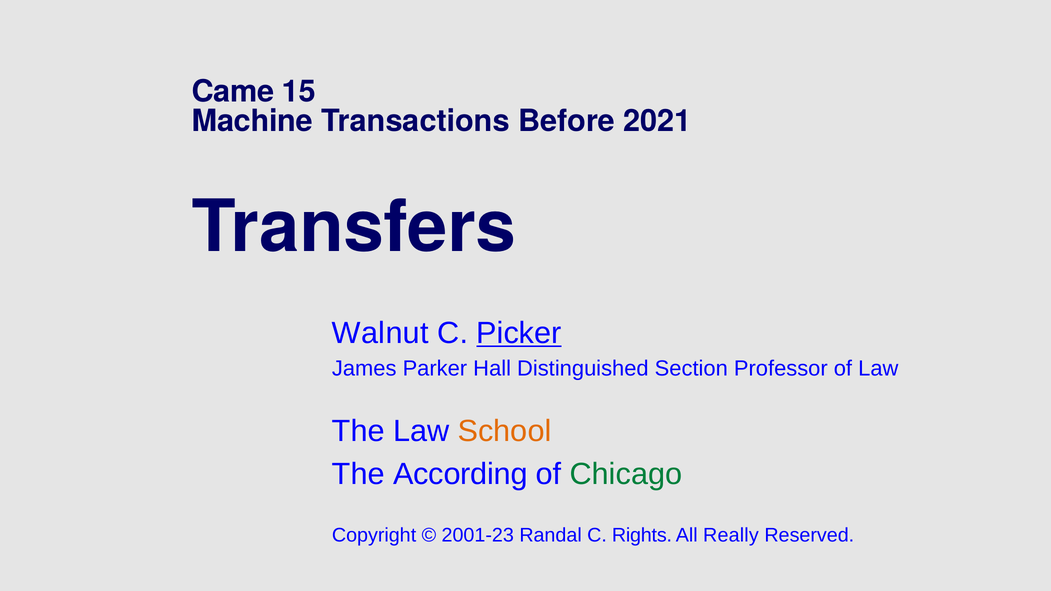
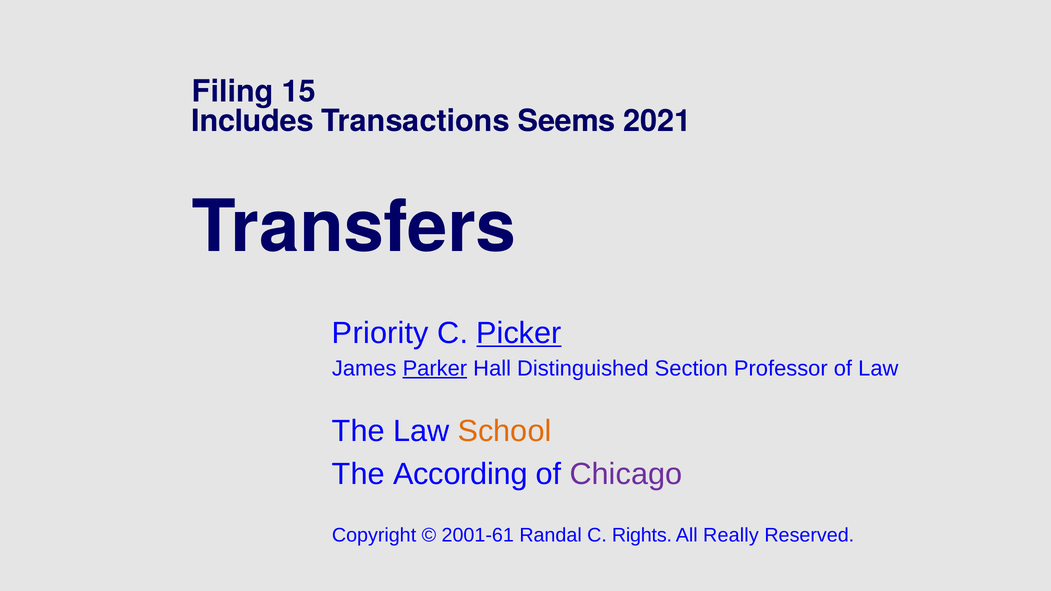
Came: Came -> Filing
Machine: Machine -> Includes
Before: Before -> Seems
Walnut: Walnut -> Priority
Parker underline: none -> present
Chicago colour: green -> purple
2001-23: 2001-23 -> 2001-61
